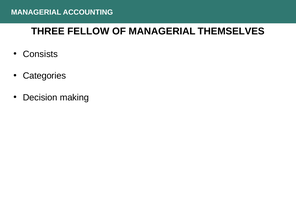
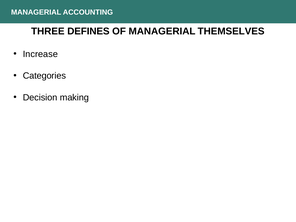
FELLOW: FELLOW -> DEFINES
Consists: Consists -> Increase
